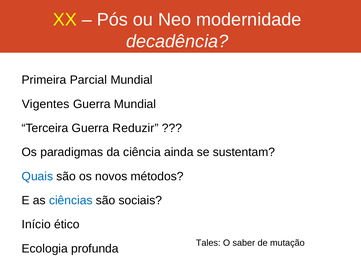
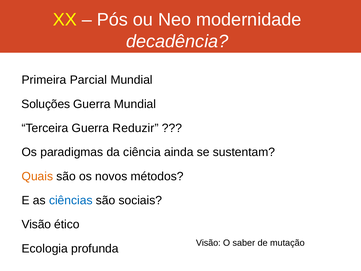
Vigentes: Vigentes -> Soluções
Quais colour: blue -> orange
Início at (36, 224): Início -> Visão
profunda Tales: Tales -> Visão
